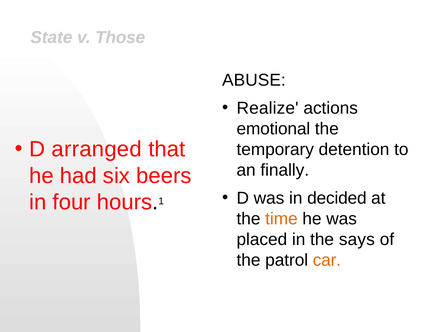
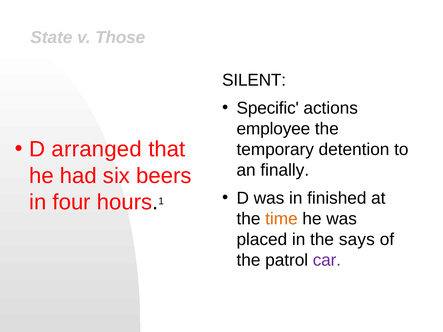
ABUSE: ABUSE -> SILENT
Realize: Realize -> Specific
emotional: emotional -> employee
decided: decided -> finished
car colour: orange -> purple
